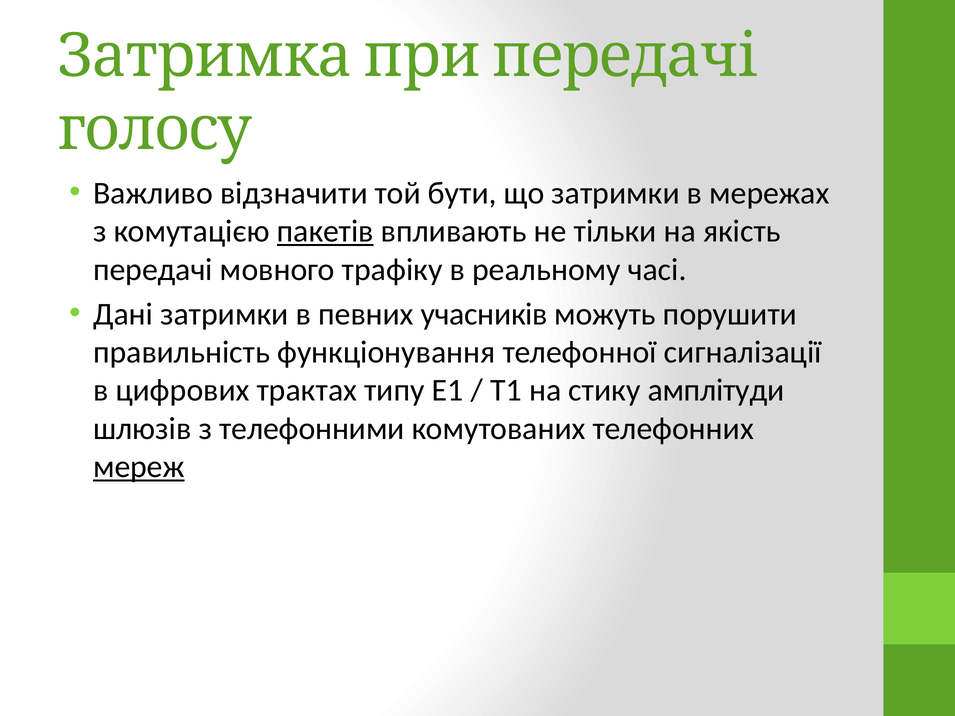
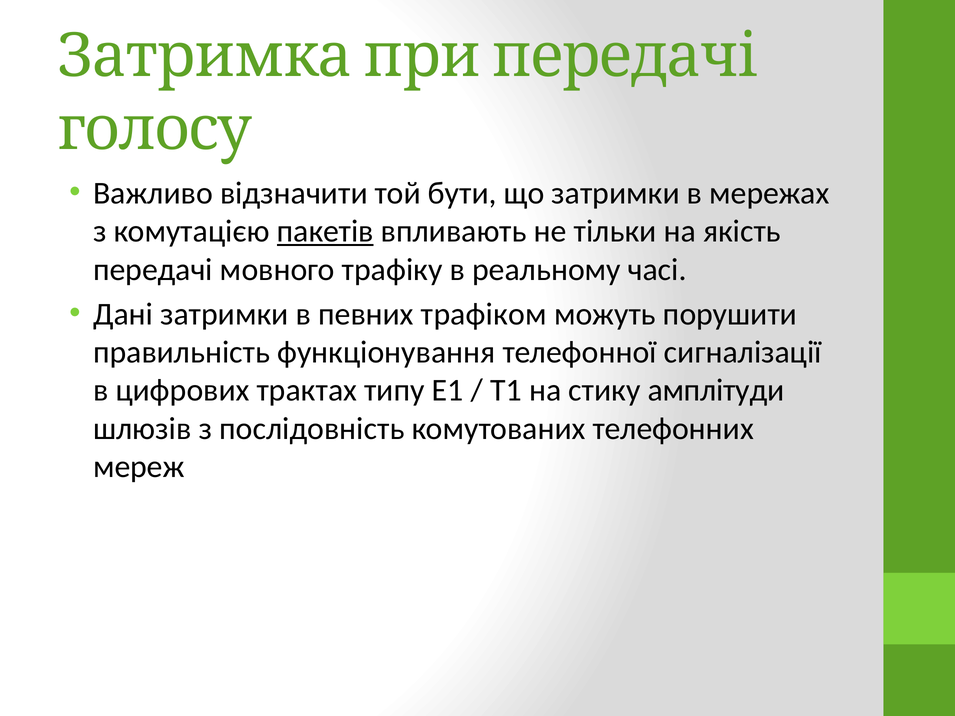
учасників: учасників -> трафіком
телефонними: телефонними -> послідовність
мереж underline: present -> none
